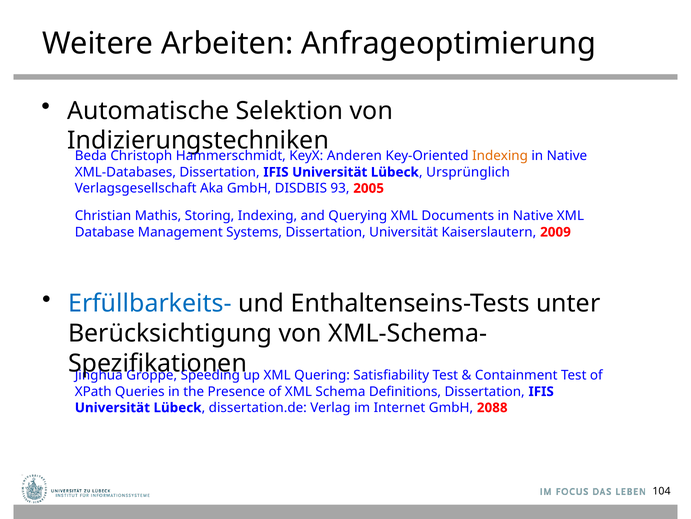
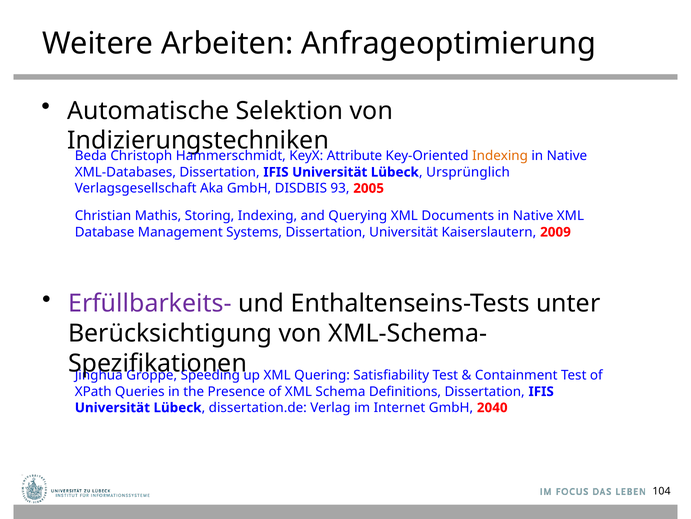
Anderen: Anderen -> Attribute
Erfüllbarkeits- colour: blue -> purple
2088: 2088 -> 2040
